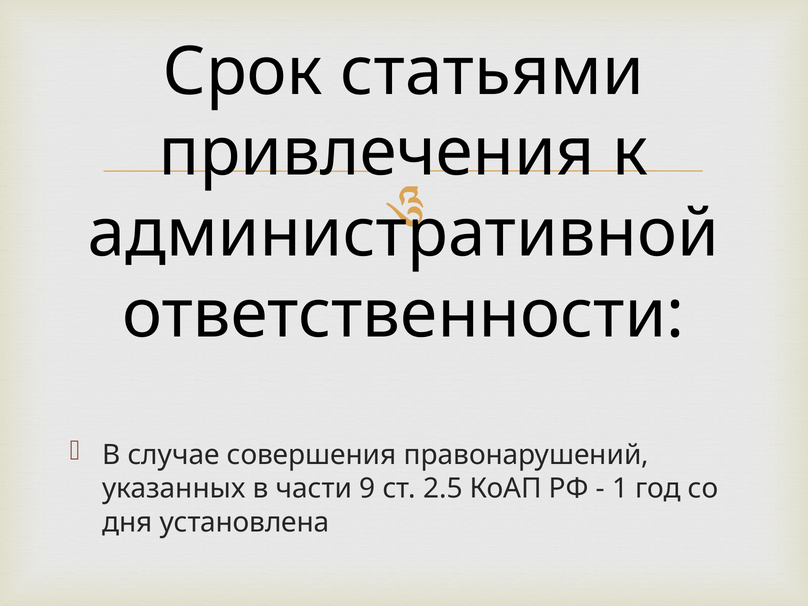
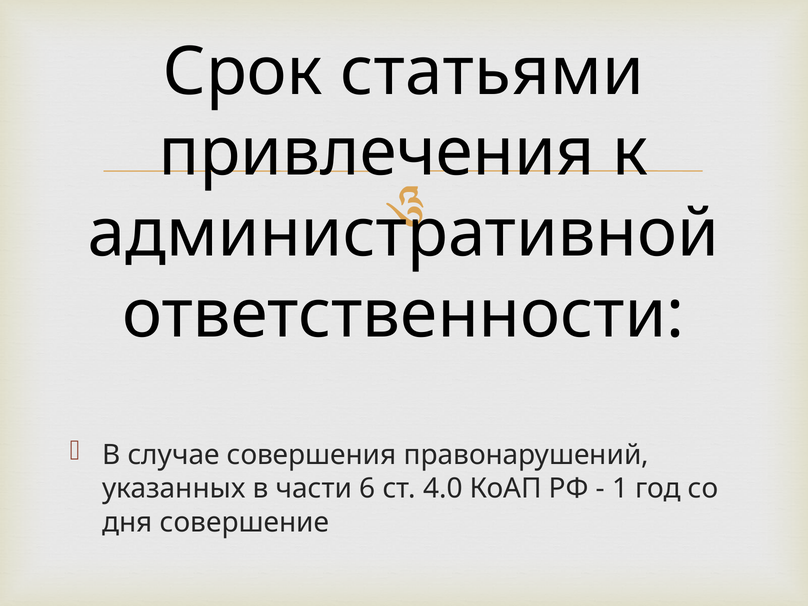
9: 9 -> 6
2.5: 2.5 -> 4.0
установлена: установлена -> совершение
